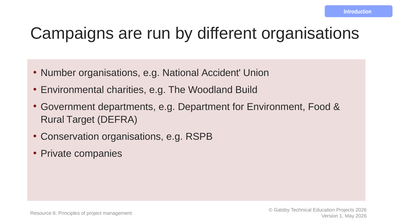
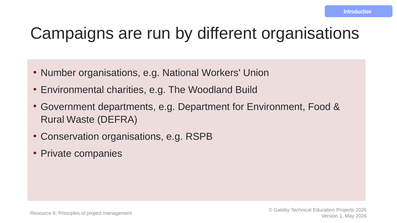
Accident: Accident -> Workers
Target: Target -> Waste
